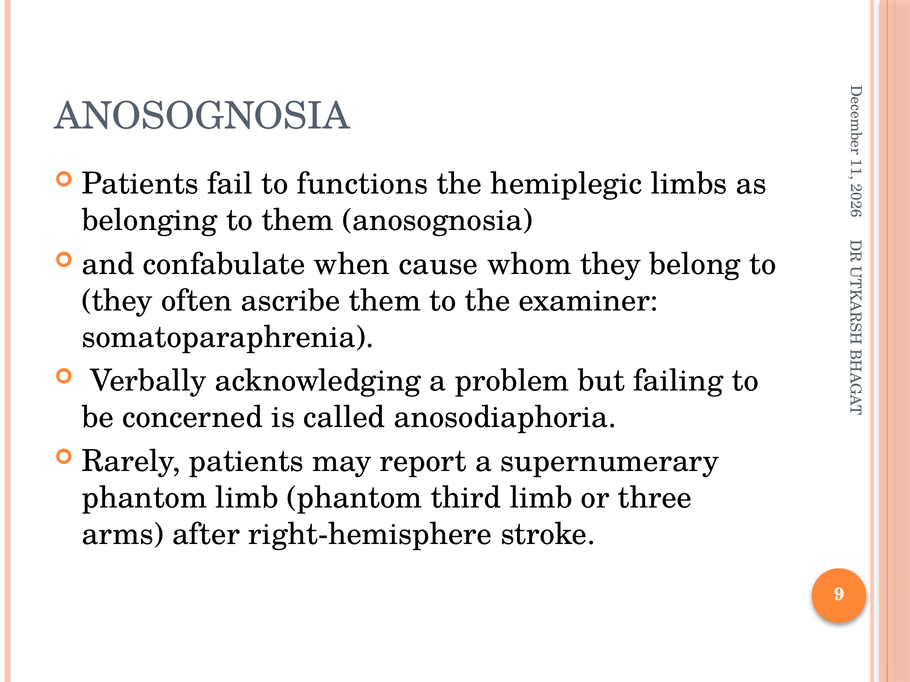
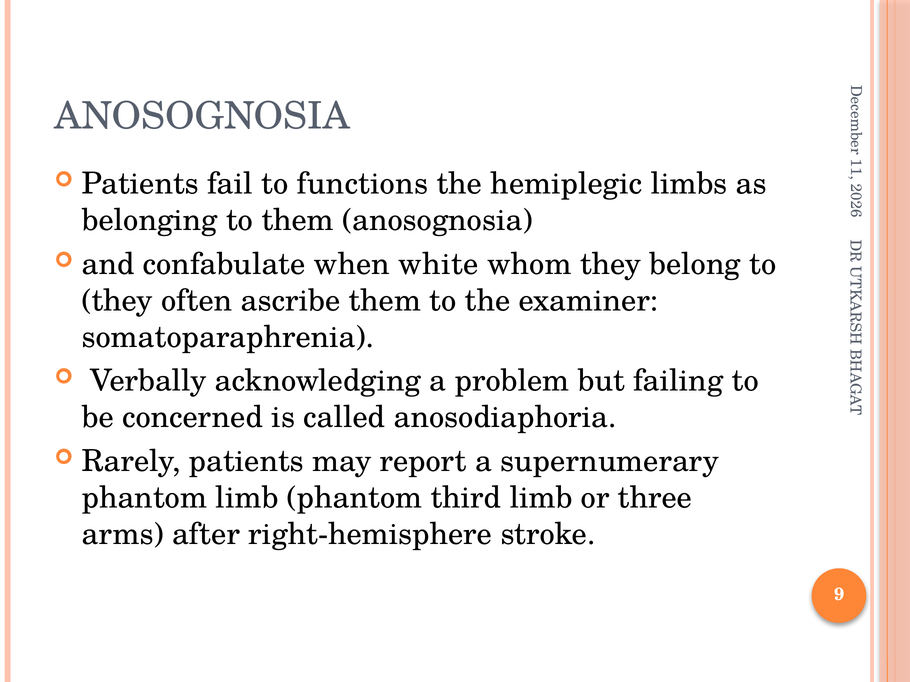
cause: cause -> white
